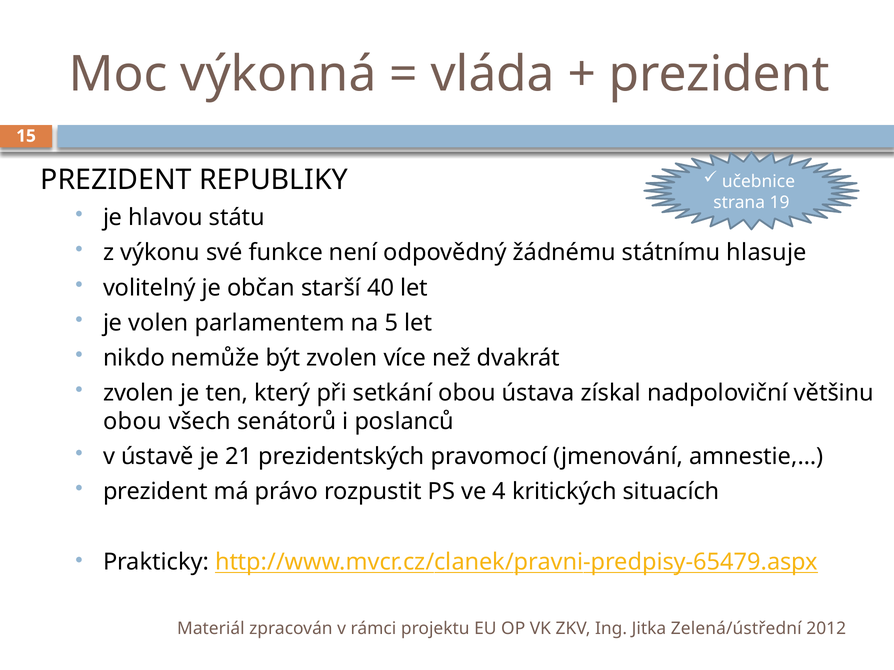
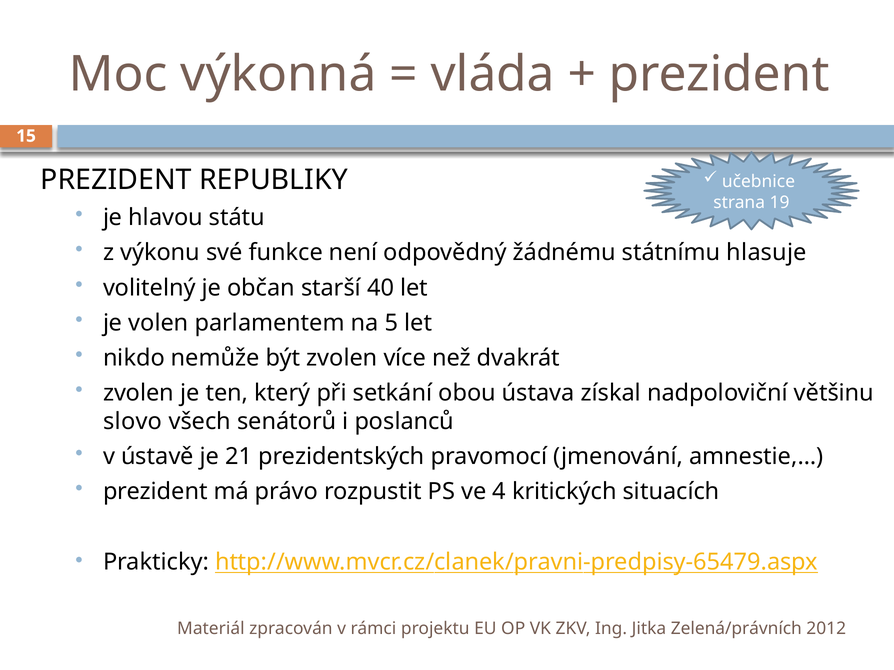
obou at (133, 422): obou -> slovo
Zelená/ústřední: Zelená/ústřední -> Zelená/právních
